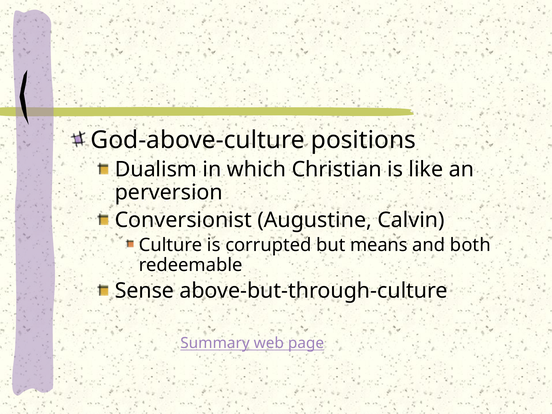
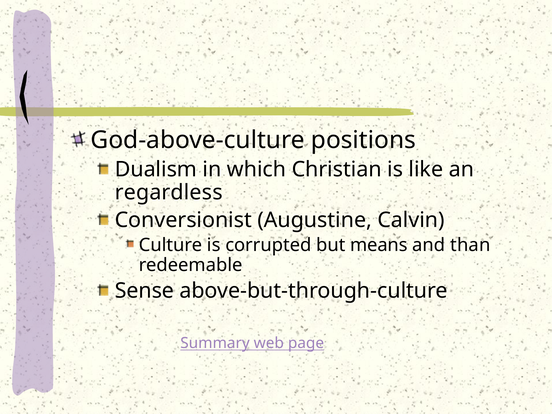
perversion: perversion -> regardless
both: both -> than
